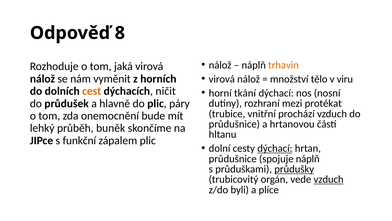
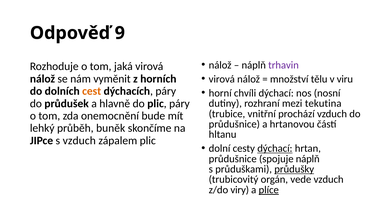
8: 8 -> 9
trhavin colour: orange -> purple
tělo: tělo -> tělu
dýchacích ničit: ničit -> páry
tkání: tkání -> chvíli
protékat: protékat -> tekutina
s funkční: funkční -> vzduch
vzduch at (329, 179) underline: present -> none
byli: byli -> viry
plíce underline: none -> present
